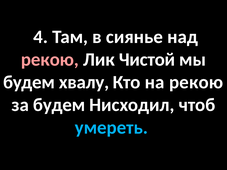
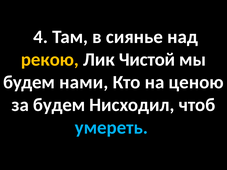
рекою at (50, 60) colour: pink -> yellow
хвалу: хвалу -> нами
на рекою: рекою -> ценою
